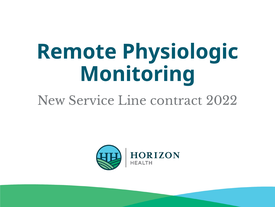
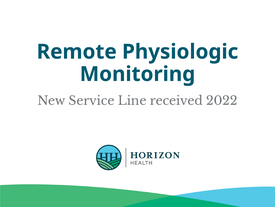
contract: contract -> received
